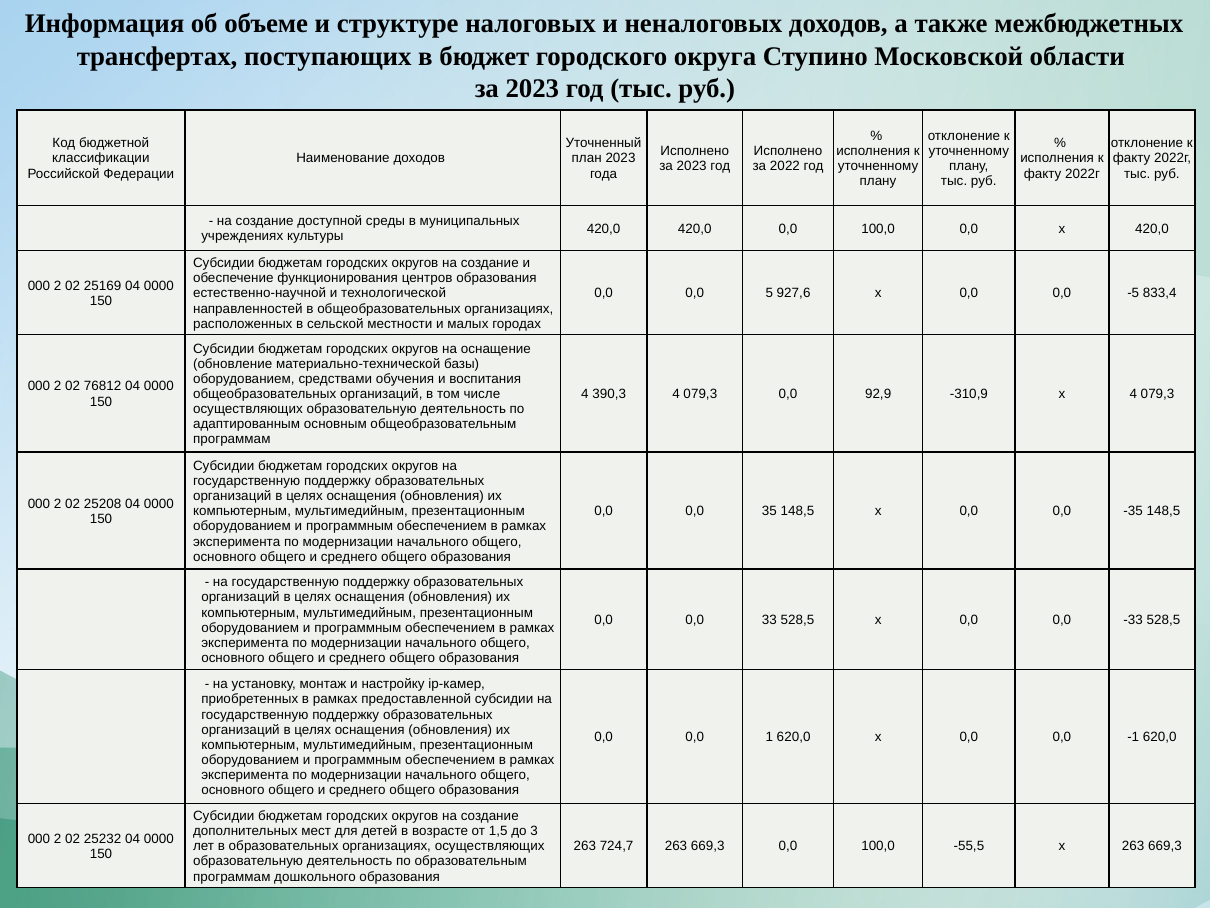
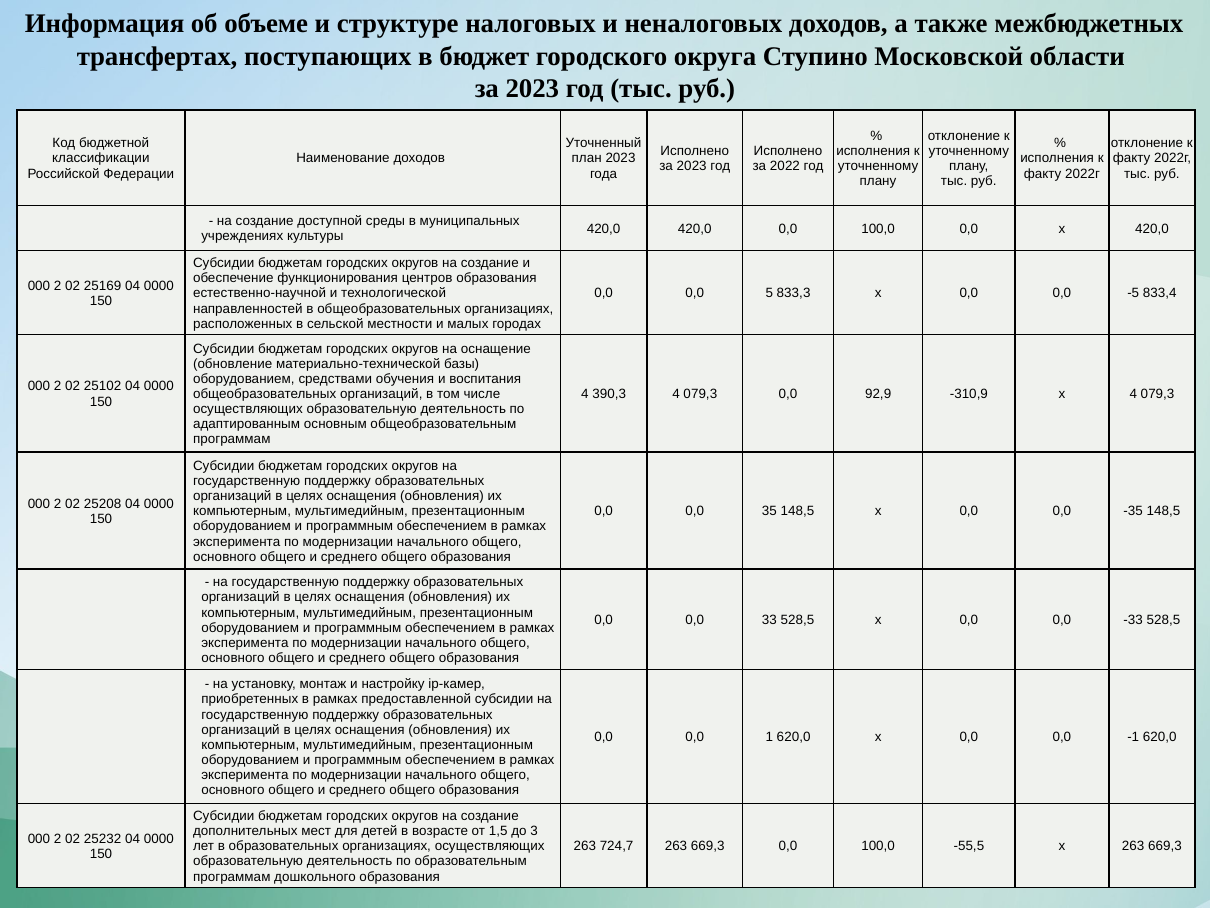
927,6: 927,6 -> 833,3
76812: 76812 -> 25102
